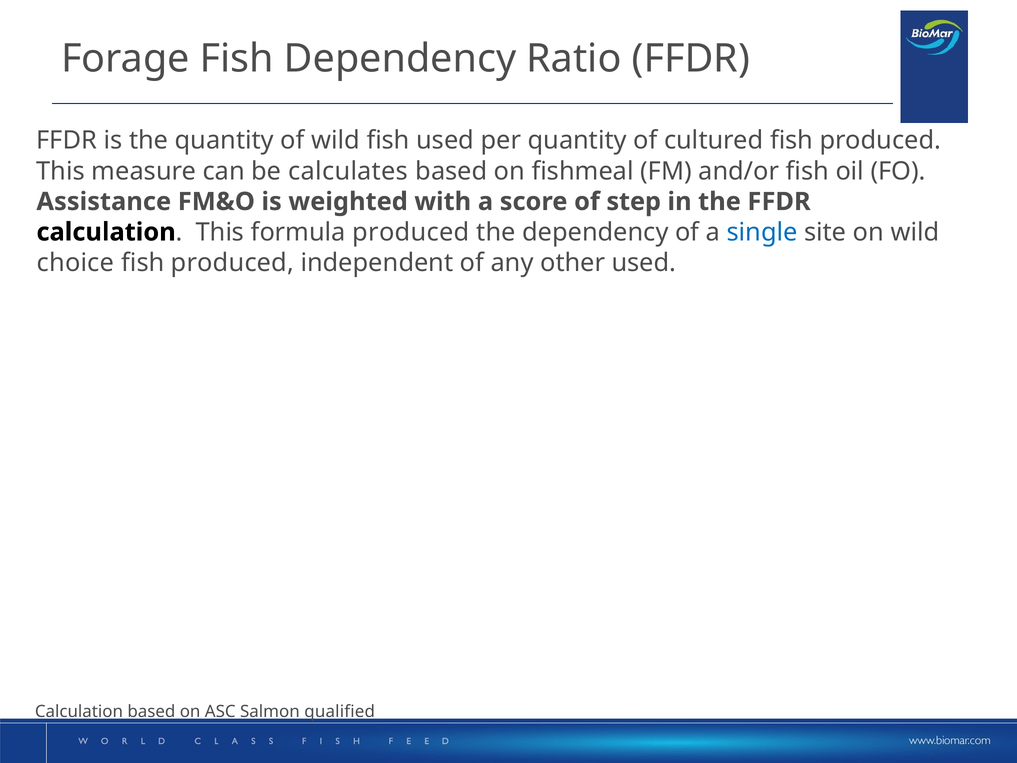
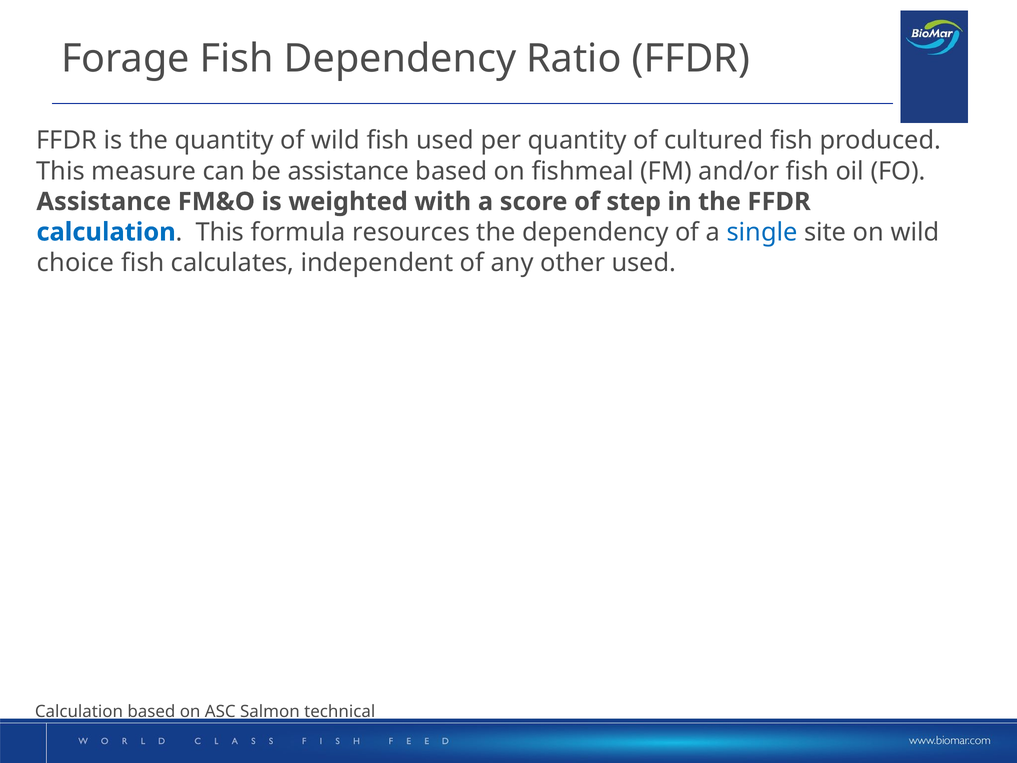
be calculates: calculates -> assistance
calculation at (106, 232) colour: black -> blue
formula produced: produced -> resources
produced at (232, 263): produced -> calculates
qualified: qualified -> technical
